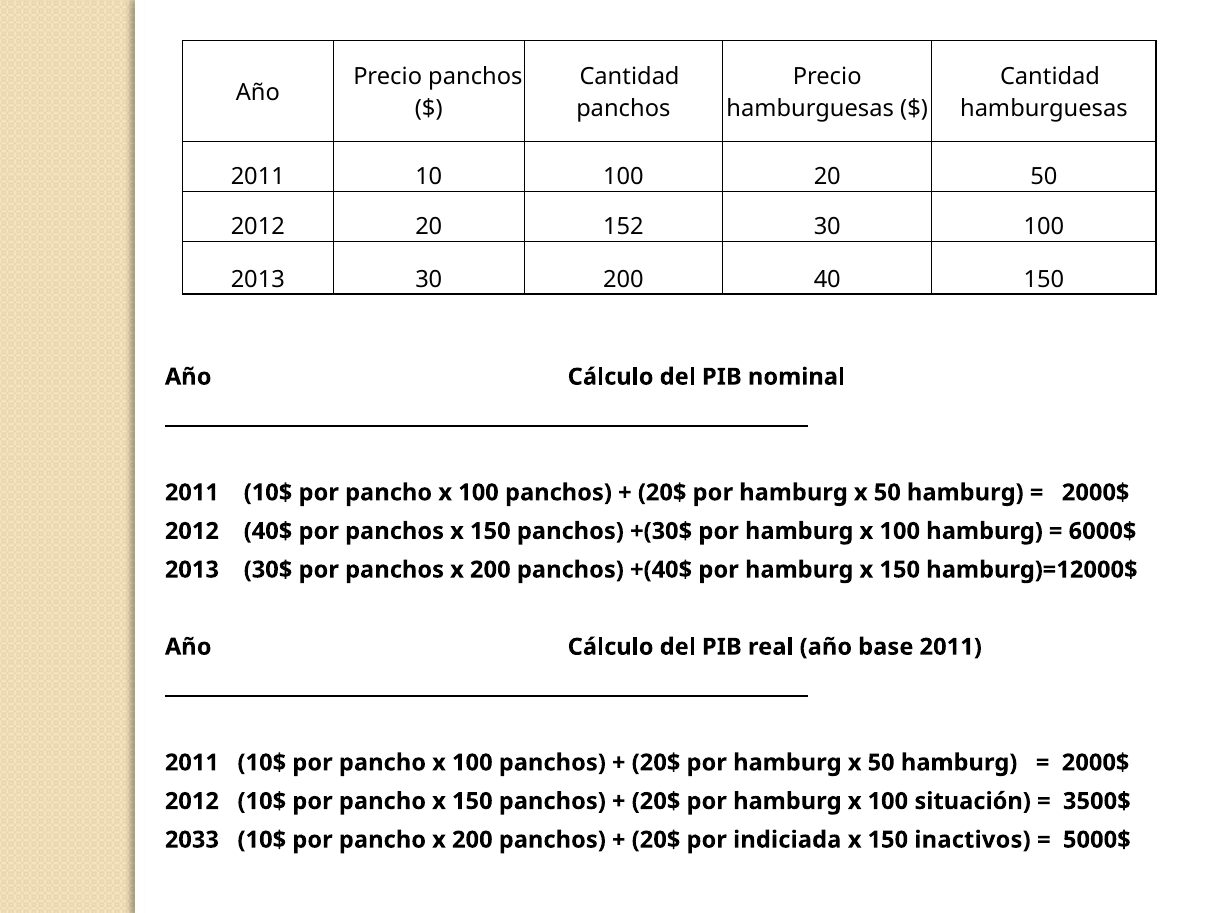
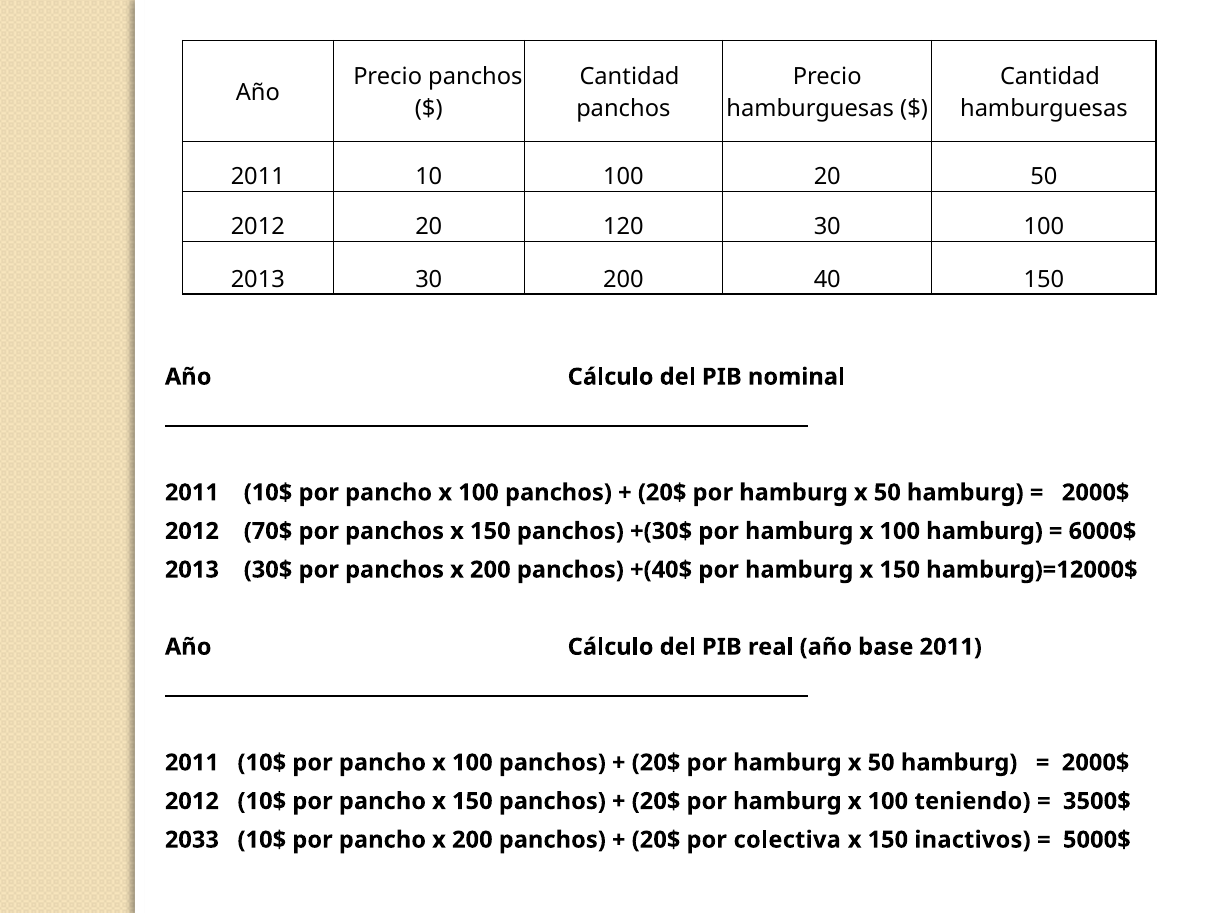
152: 152 -> 120
40$: 40$ -> 70$
situación: situación -> teniendo
indiciada: indiciada -> colectiva
